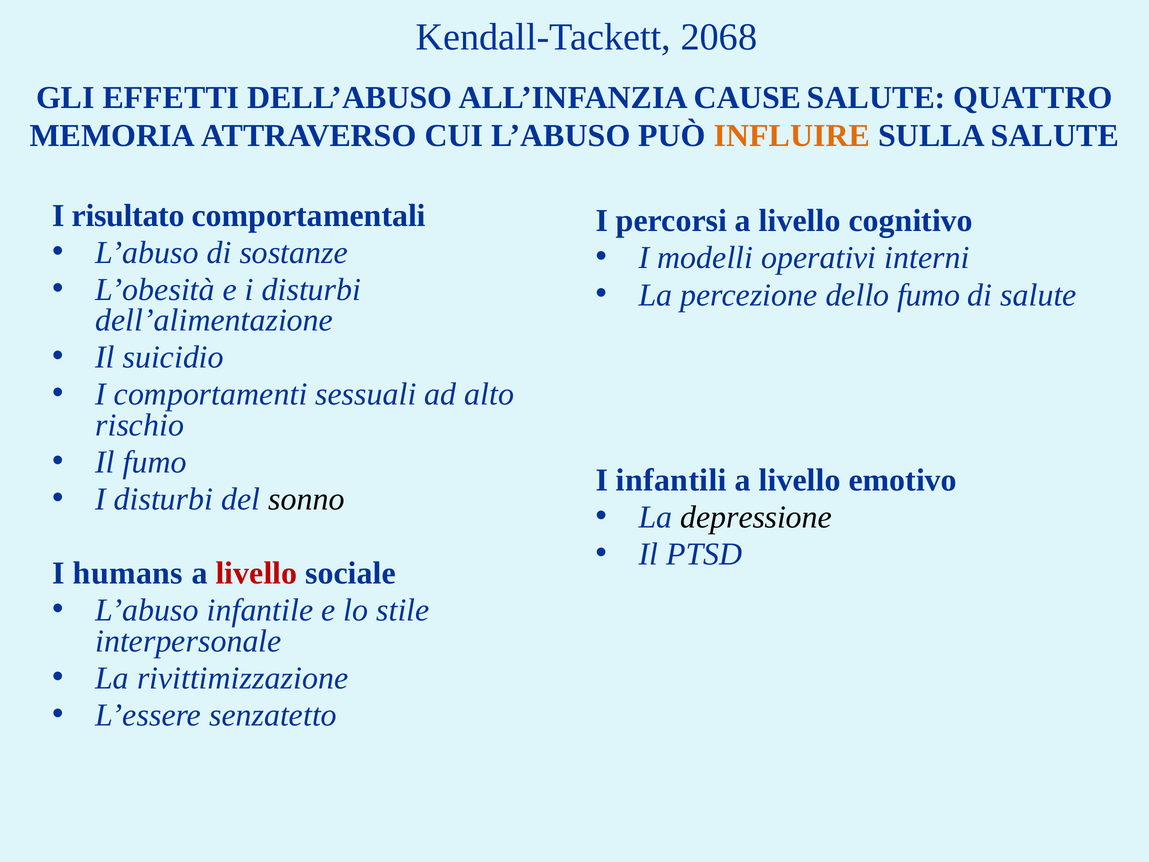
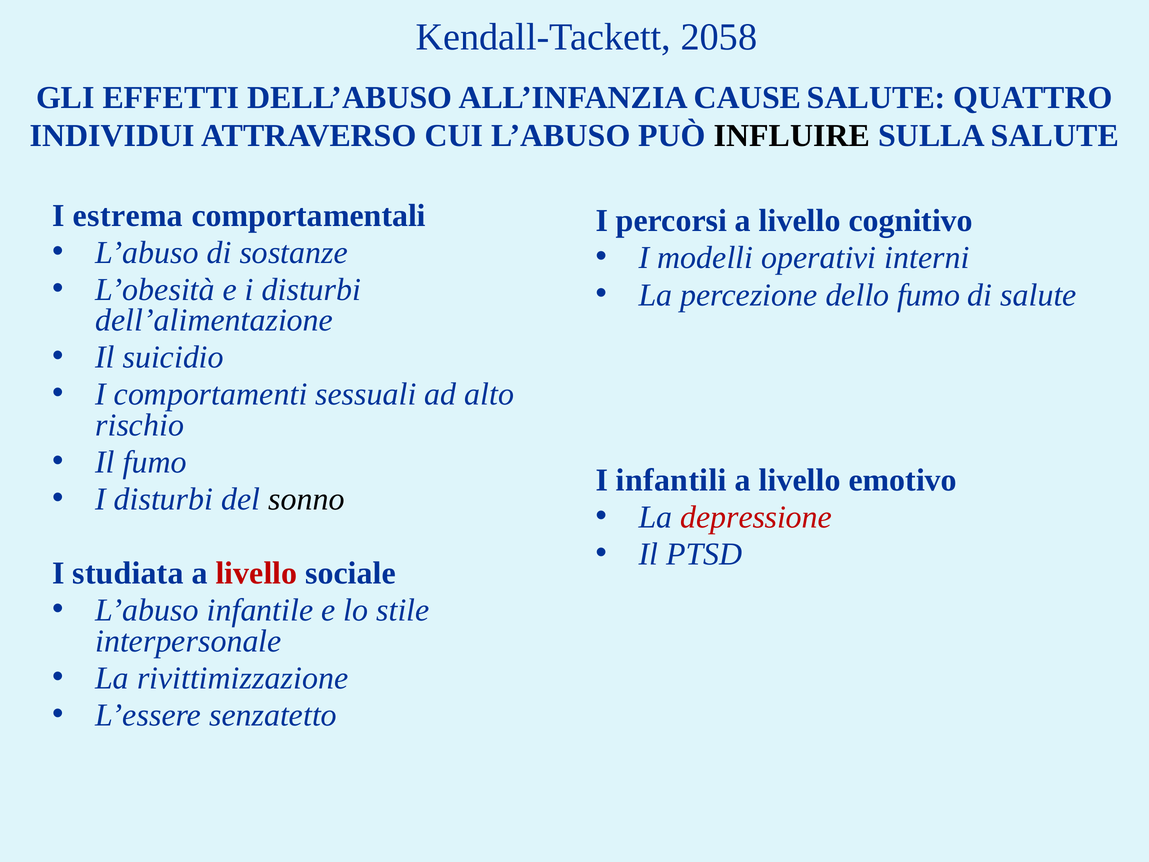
2068: 2068 -> 2058
MEMORIA: MEMORIA -> INDIVIDUI
INFLUIRE colour: orange -> black
risultato: risultato -> estrema
depressione colour: black -> red
humans: humans -> studiata
